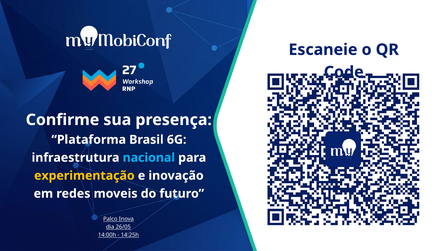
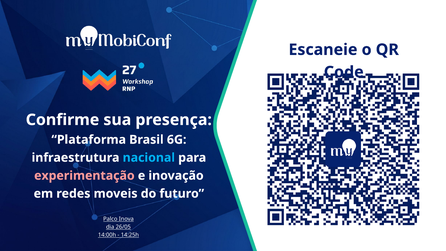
experimentação colour: yellow -> pink
